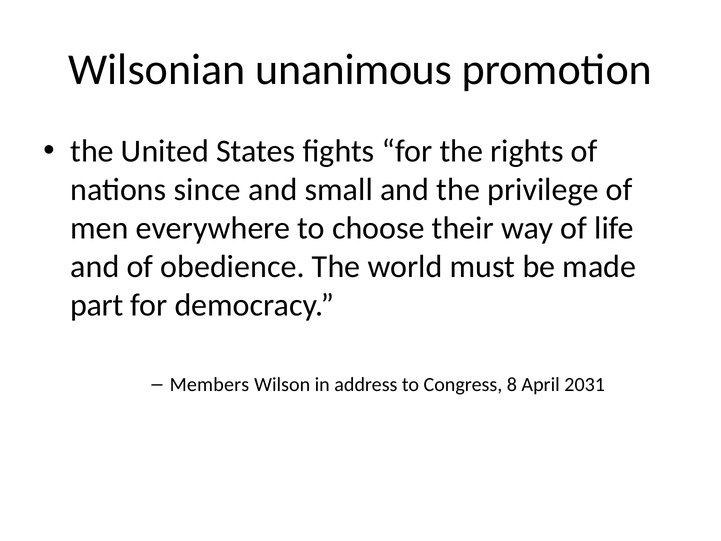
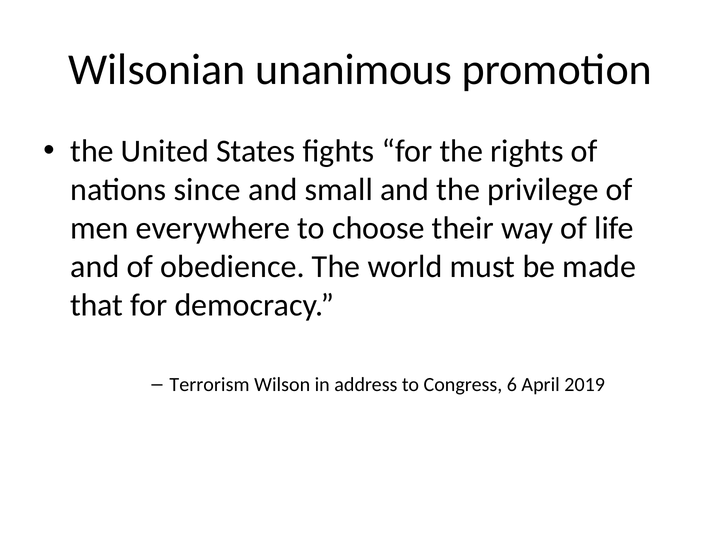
part: part -> that
Members: Members -> Terrorism
8: 8 -> 6
2031: 2031 -> 2019
